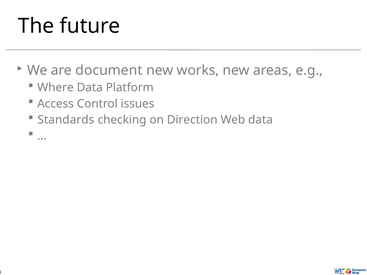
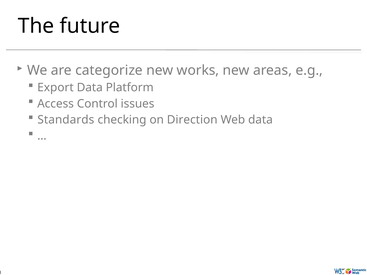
document: document -> categorize
Where: Where -> Export
